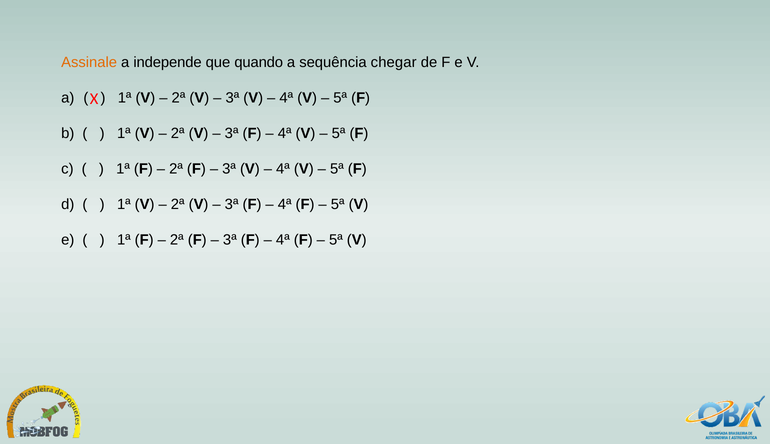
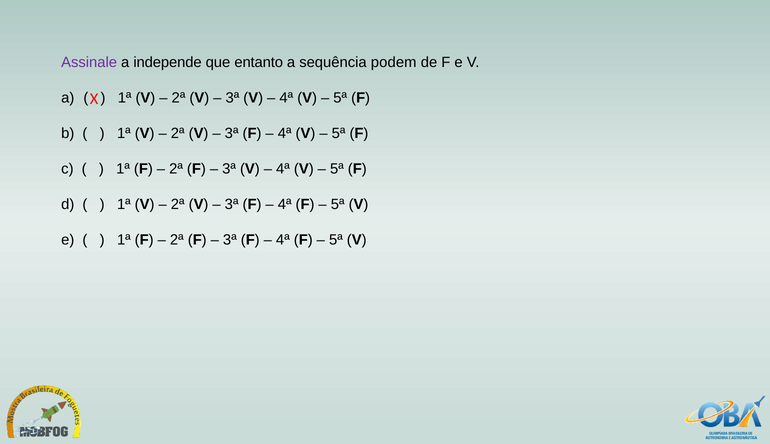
Assinale colour: orange -> purple
quando: quando -> entanto
chegar: chegar -> podem
